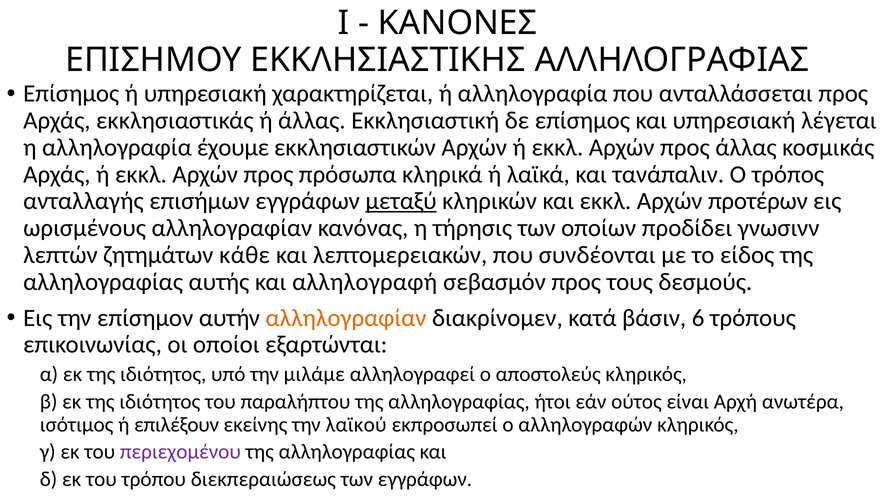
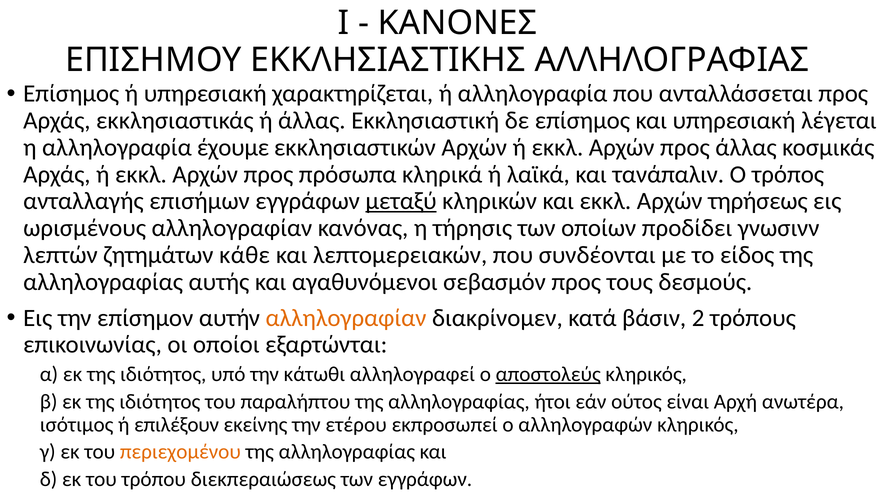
προτέρων: προτέρων -> τηρήσεως
αλληλογραφή: αλληλογραφή -> αγαθυνόμενοι
6: 6 -> 2
μιλάμε: μιλάμε -> κάτωθι
αποστολεύς underline: none -> present
λαϊκού: λαϊκού -> ετέρου
περιεχομένου colour: purple -> orange
